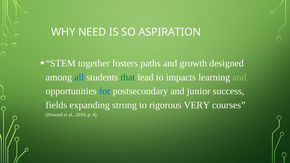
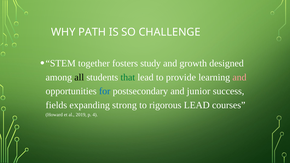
NEED: NEED -> PATH
ASPIRATION: ASPIRATION -> CHALLENGE
paths: paths -> study
all colour: blue -> black
impacts: impacts -> provide
and at (239, 77) colour: light green -> pink
rigorous VERY: VERY -> LEAD
